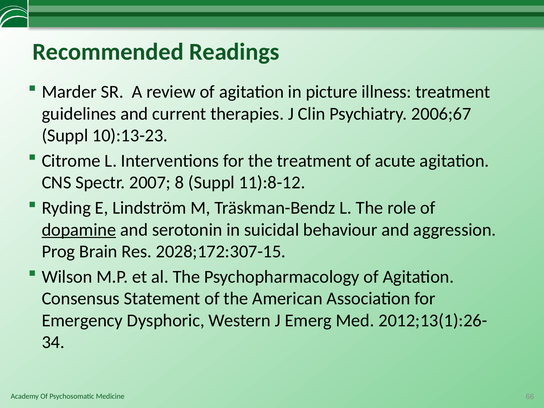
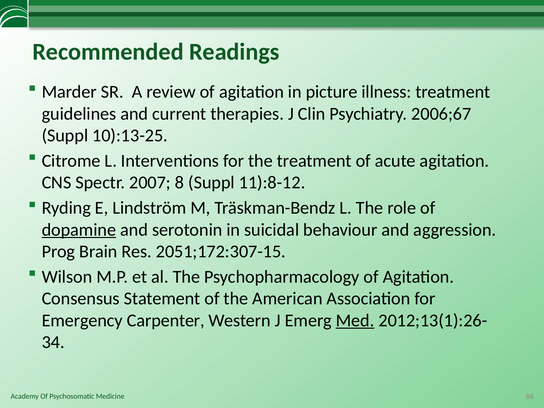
10):13-23: 10):13-23 -> 10):13-25
2028;172:307-15: 2028;172:307-15 -> 2051;172:307-15
Dysphoric: Dysphoric -> Carpenter
Med underline: none -> present
